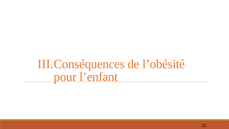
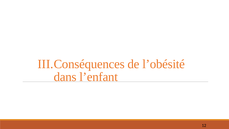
pour: pour -> dans
